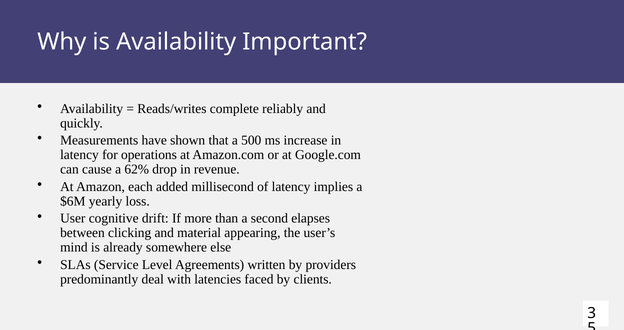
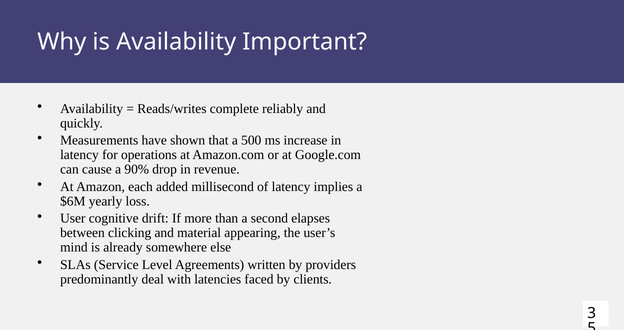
62%: 62% -> 90%
